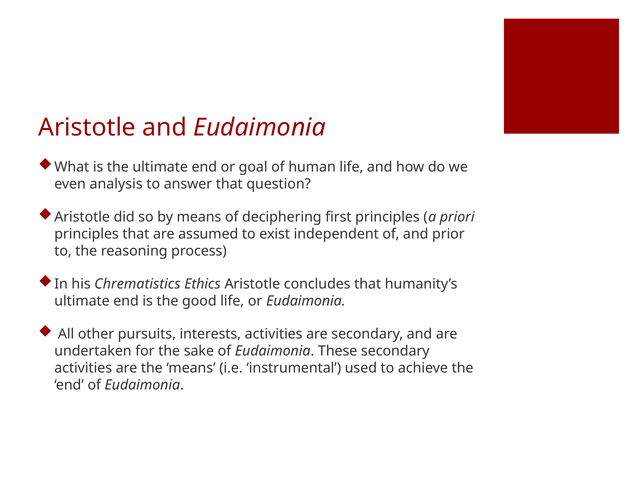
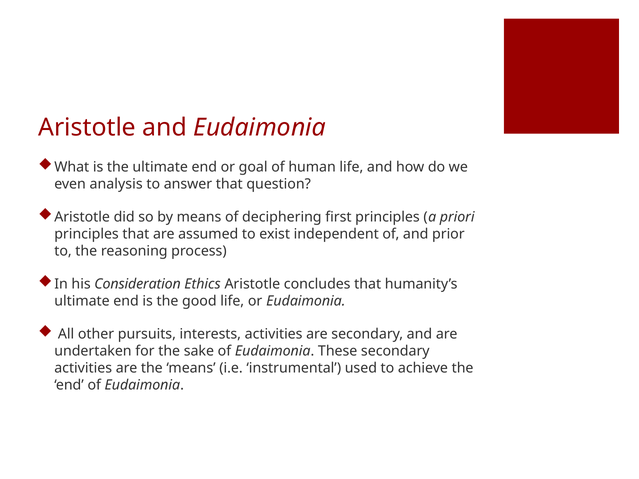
Chrematistics: Chrematistics -> Consideration
